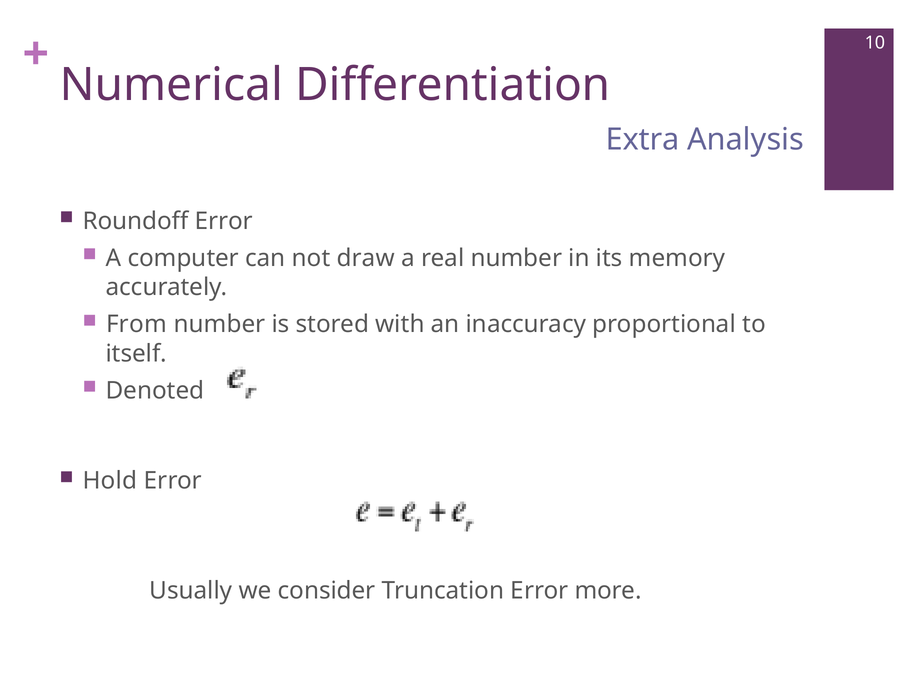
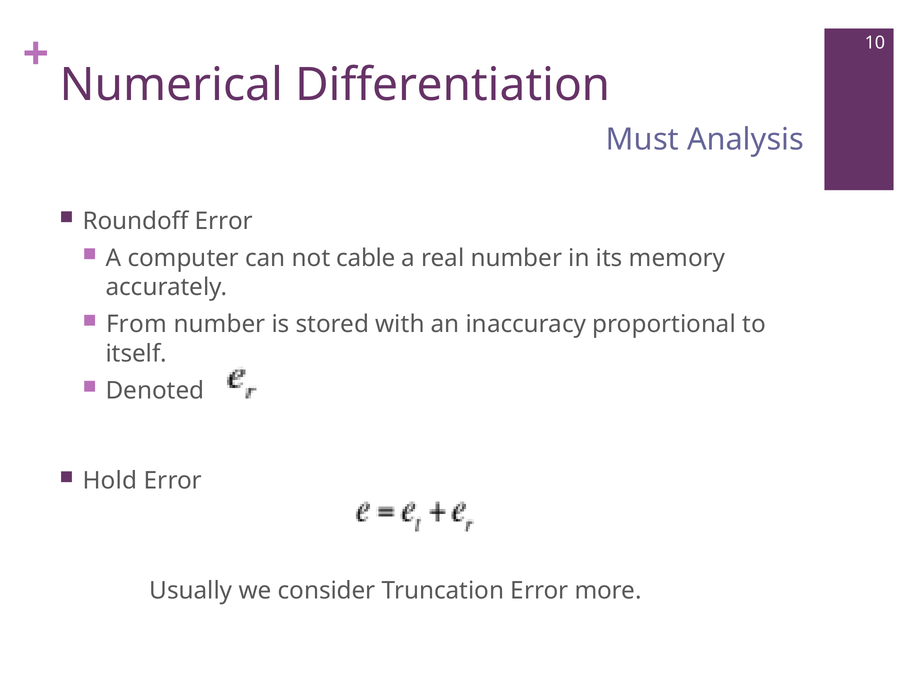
Extra: Extra -> Must
draw: draw -> cable
